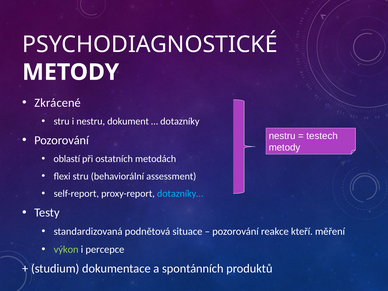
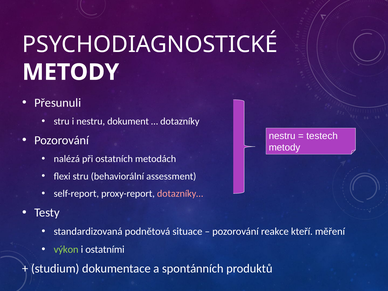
Zkrácené: Zkrácené -> Přesunuli
oblastí: oblastí -> nalézá
dotazníky… colour: light blue -> pink
percepce: percepce -> ostatními
